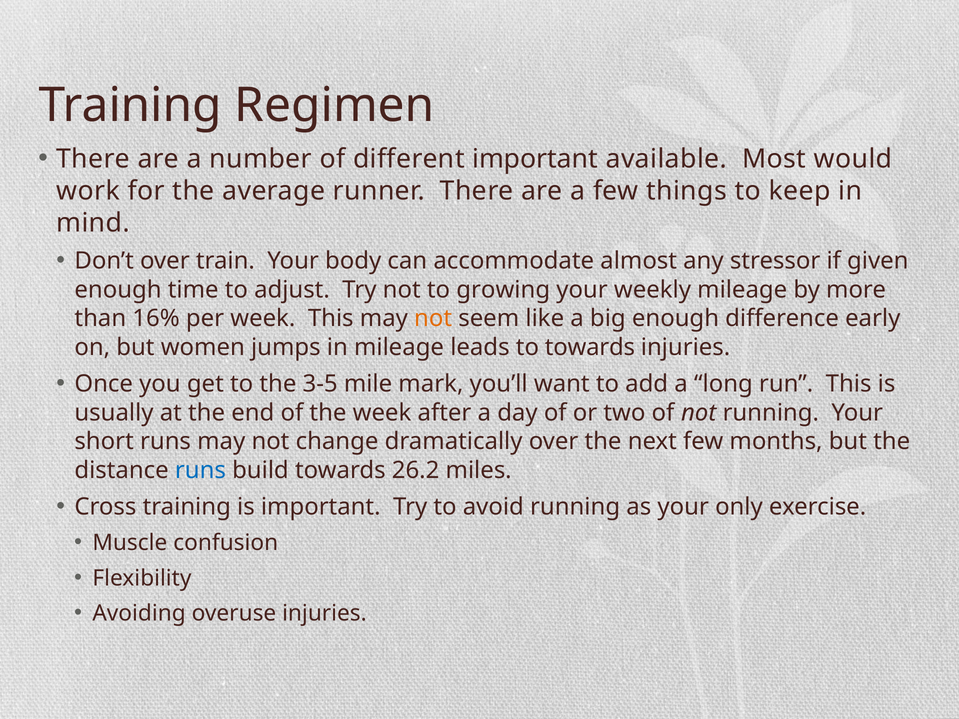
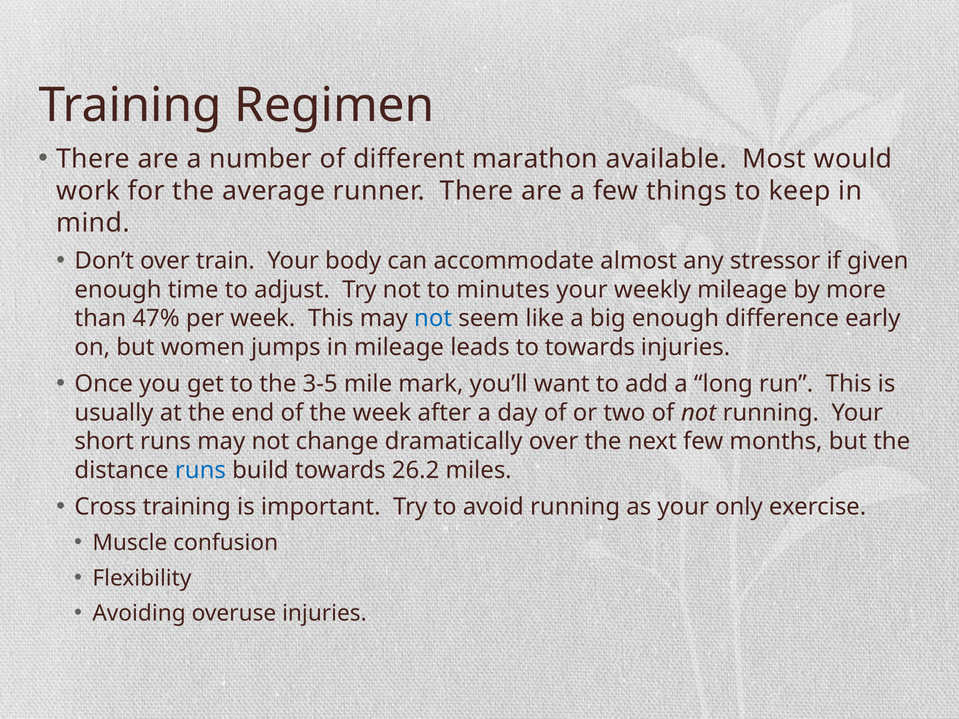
different important: important -> marathon
growing: growing -> minutes
16%: 16% -> 47%
not at (433, 319) colour: orange -> blue
